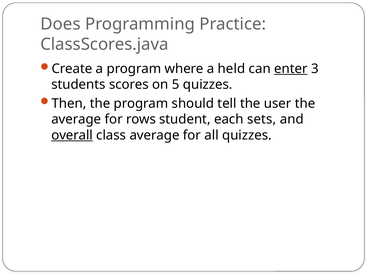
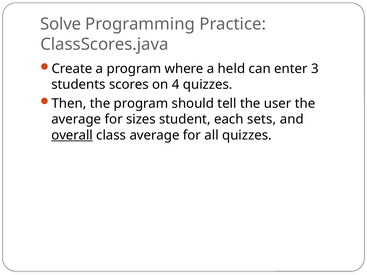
Does: Does -> Solve
enter underline: present -> none
5: 5 -> 4
rows: rows -> sizes
